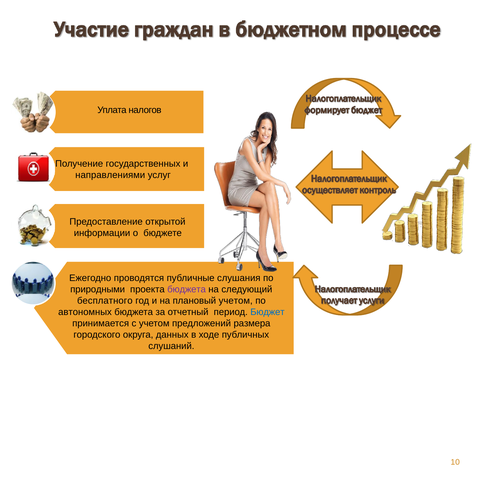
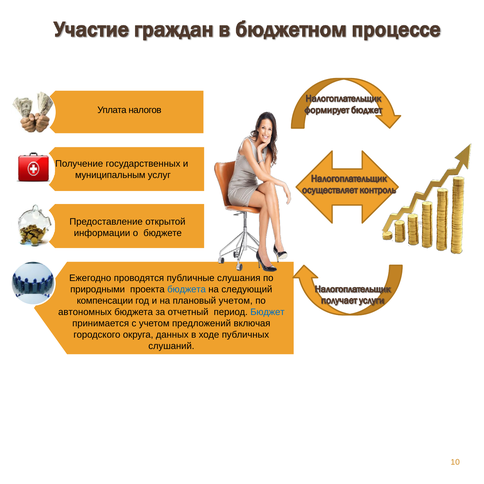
направлениями: направлениями -> муниципальным
бюджета at (187, 289) colour: purple -> blue
бесплатного: бесплатного -> компенсации
размера: размера -> включая
